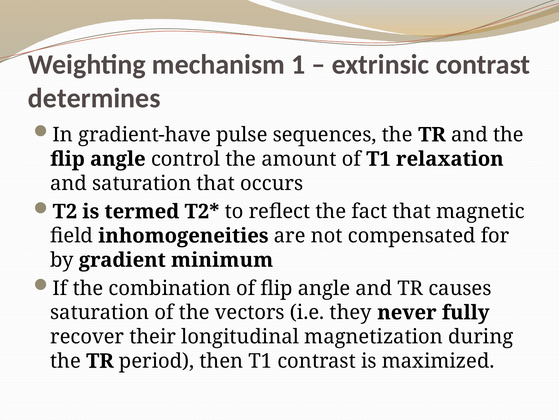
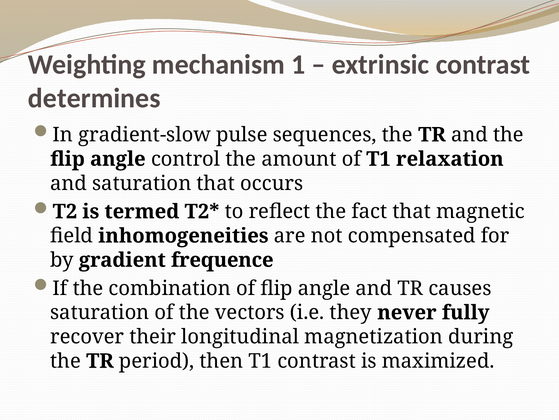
gradient-have: gradient-have -> gradient-slow
minimum: minimum -> frequence
